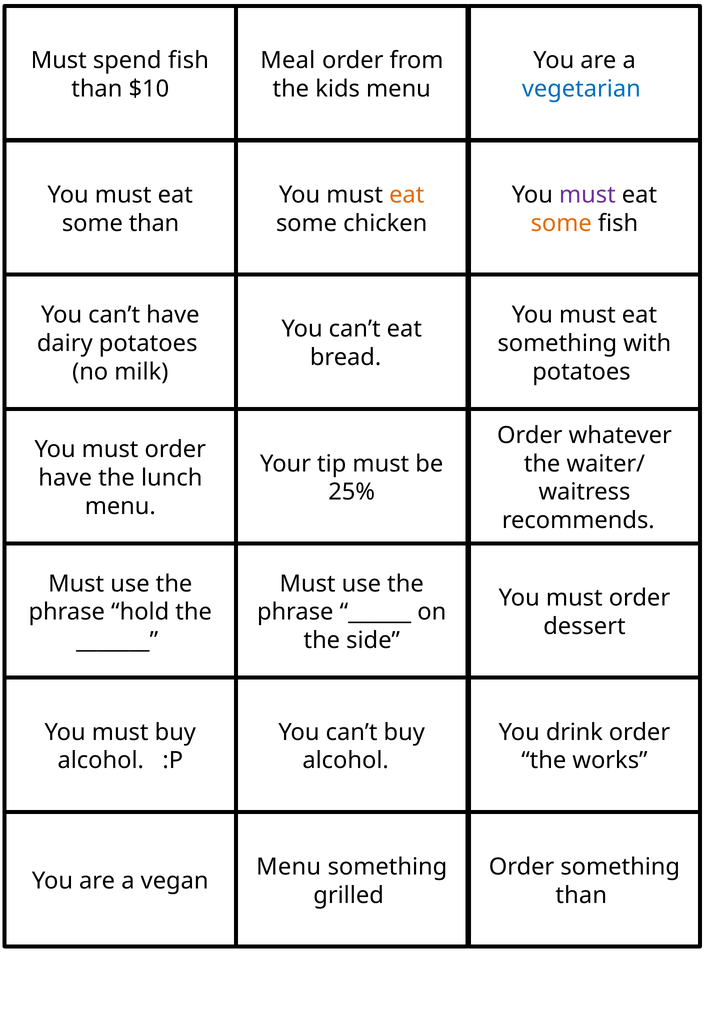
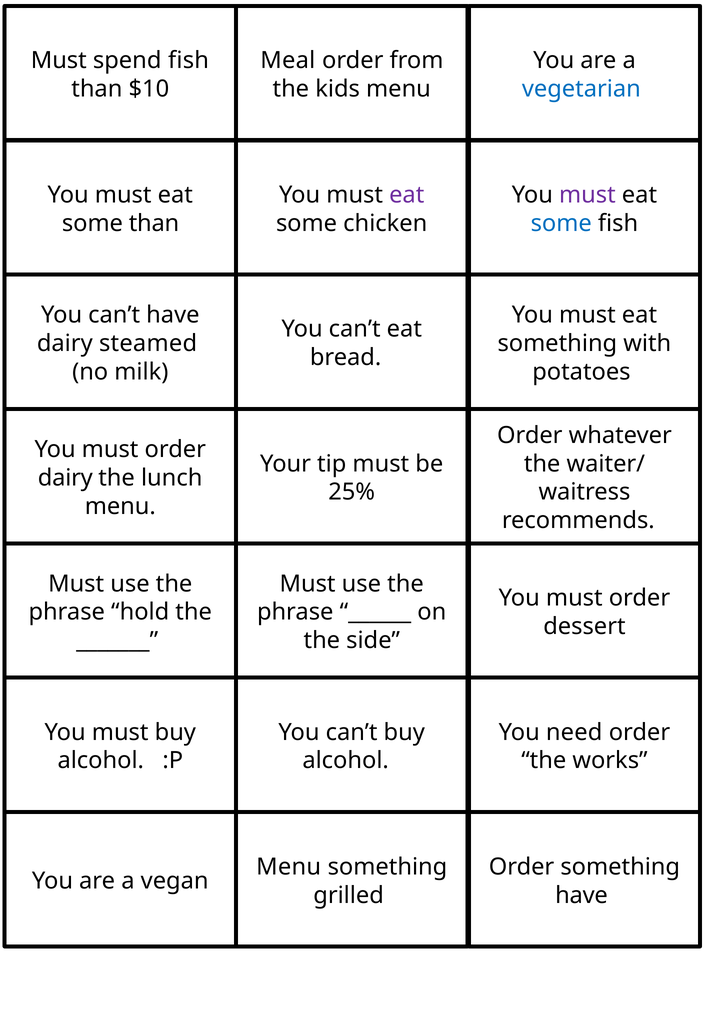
eat at (407, 195) colour: orange -> purple
some at (561, 224) colour: orange -> blue
dairy potatoes: potatoes -> steamed
have at (65, 478): have -> dairy
drink: drink -> need
than at (581, 896): than -> have
